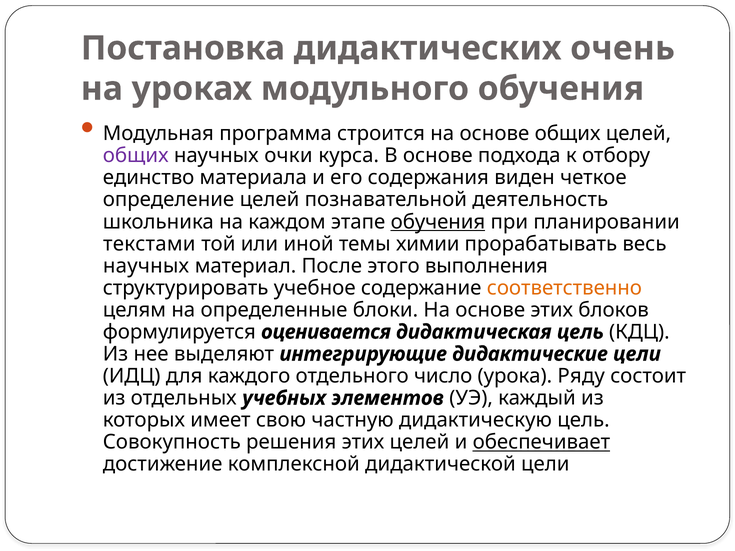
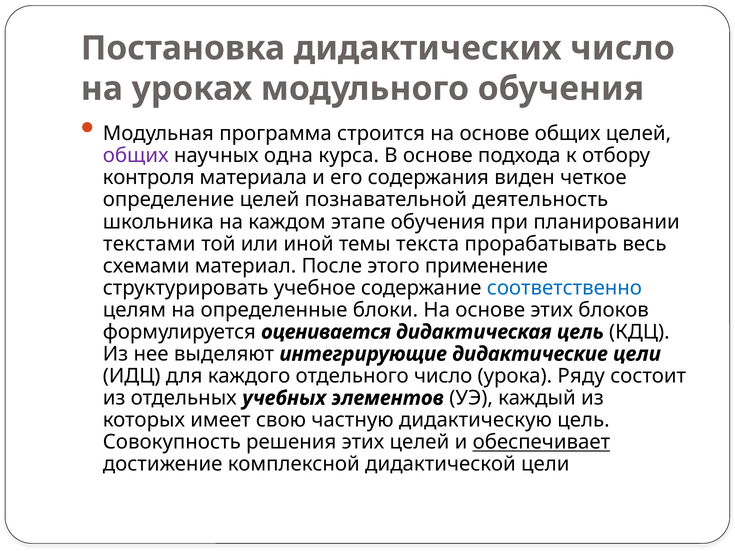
дидактических очень: очень -> число
очки: очки -> одна
единство: единство -> контроля
обучения at (438, 222) underline: present -> none
химии: химии -> текста
научных at (146, 266): научных -> схемами
выполнения: выполнения -> применение
соответственно colour: orange -> blue
